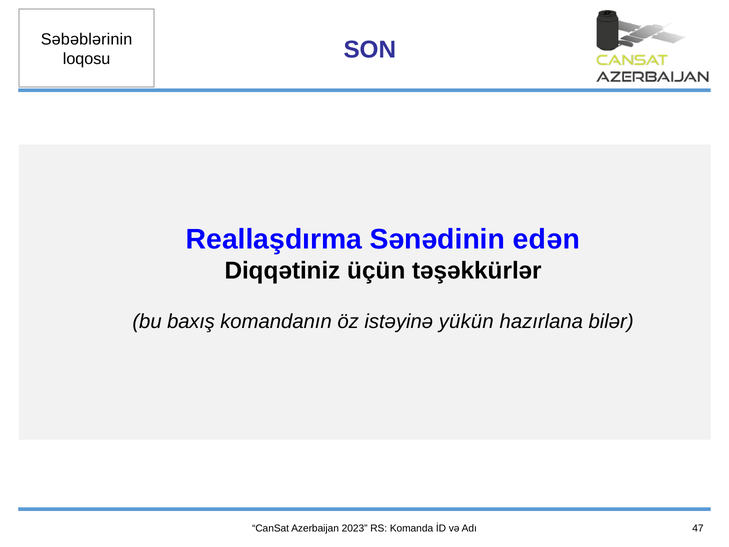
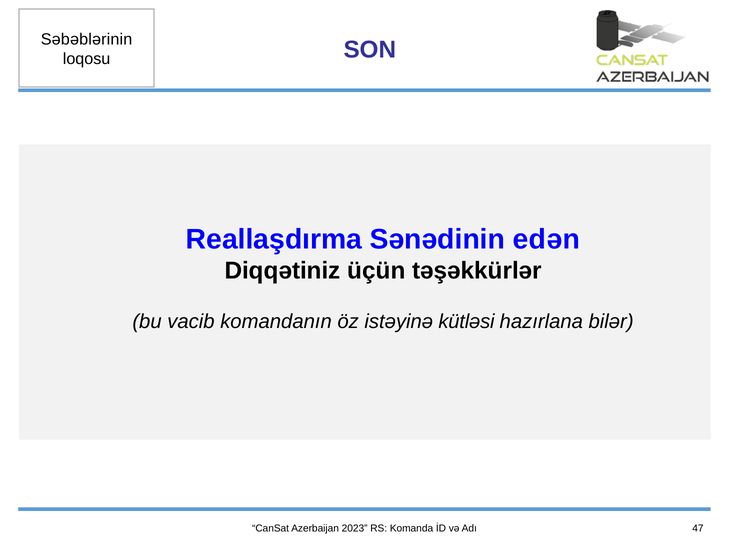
baxış: baxış -> vacib
yükün: yükün -> kütləsi
